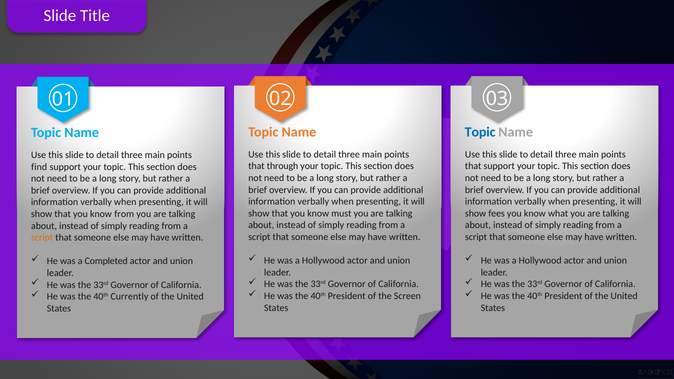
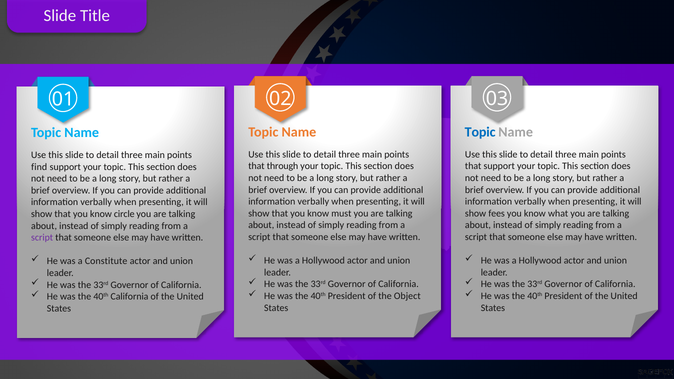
know from: from -> circle
script at (42, 238) colour: orange -> purple
Completed: Completed -> Constitute
Screen: Screen -> Object
40th Currently: Currently -> California
